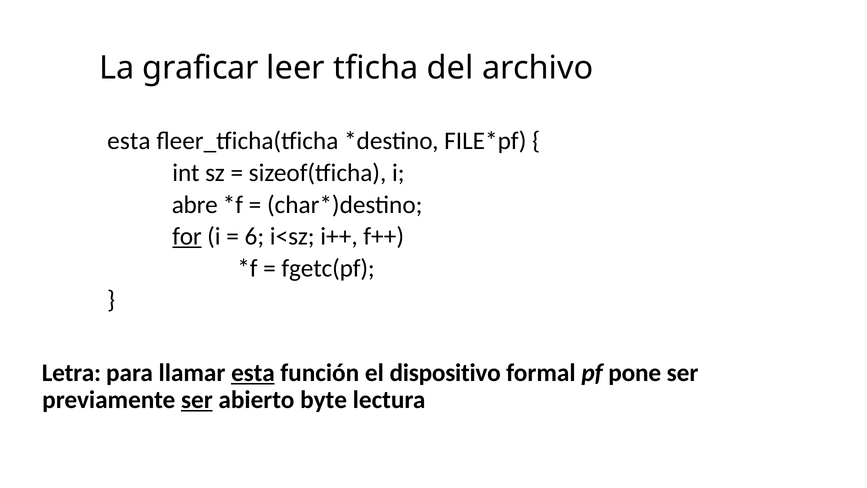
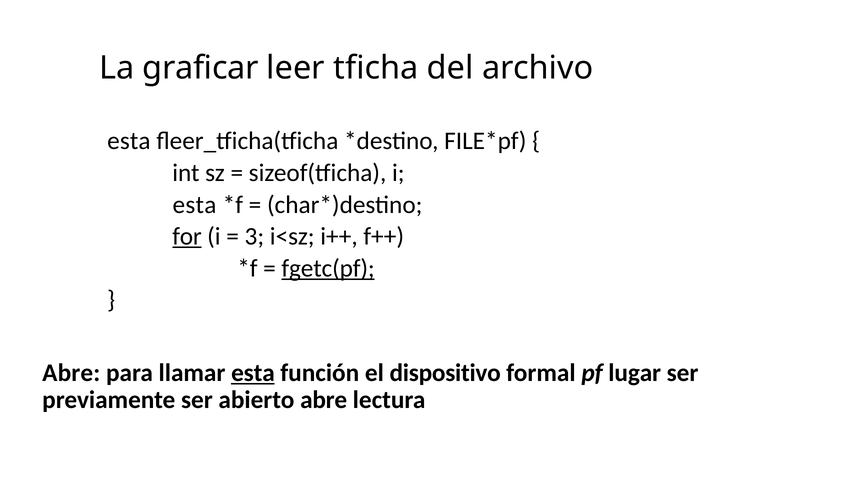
abre at (195, 205): abre -> esta
6: 6 -> 3
fgetc(pf underline: none -> present
Letra at (71, 372): Letra -> Abre
pone: pone -> lugar
ser at (197, 400) underline: present -> none
abierto byte: byte -> abre
